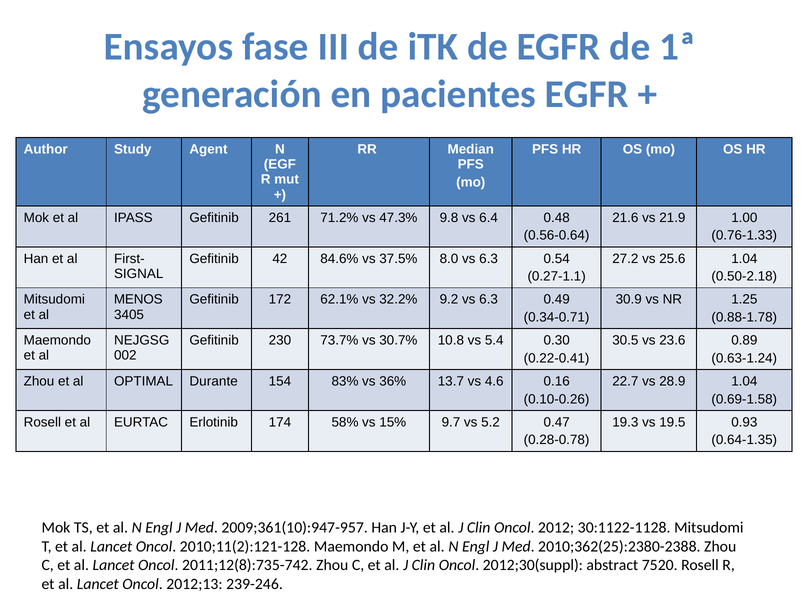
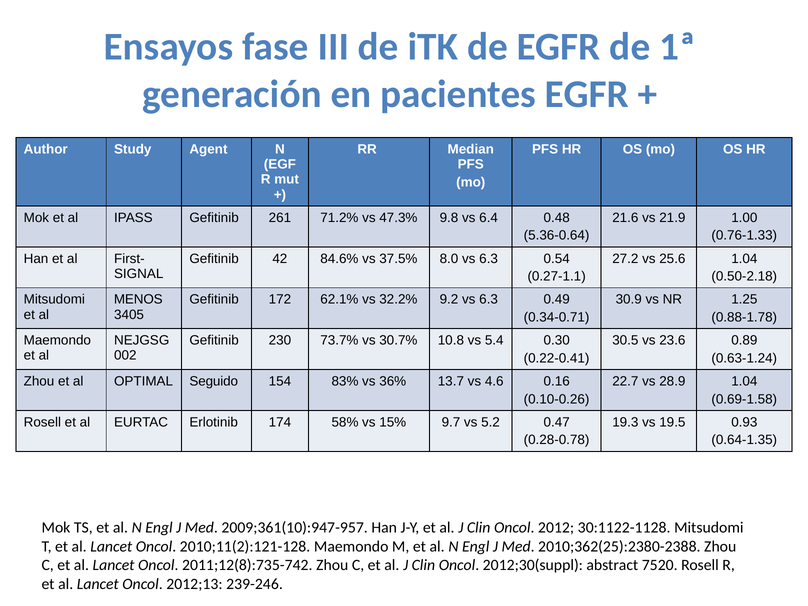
0.56-0.64: 0.56-0.64 -> 5.36-0.64
Durante: Durante -> Seguido
